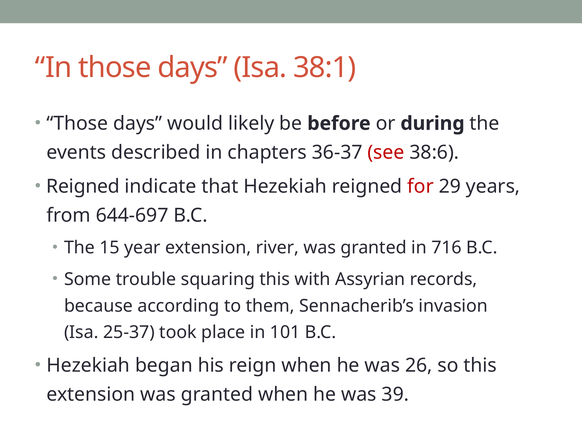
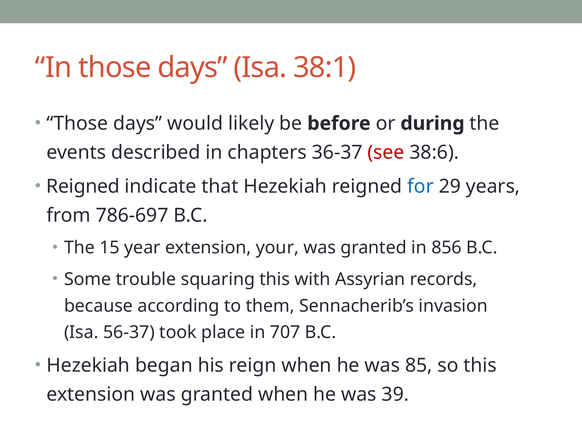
for colour: red -> blue
644-697: 644-697 -> 786-697
river: river -> your
716: 716 -> 856
25-37: 25-37 -> 56-37
101: 101 -> 707
26: 26 -> 85
